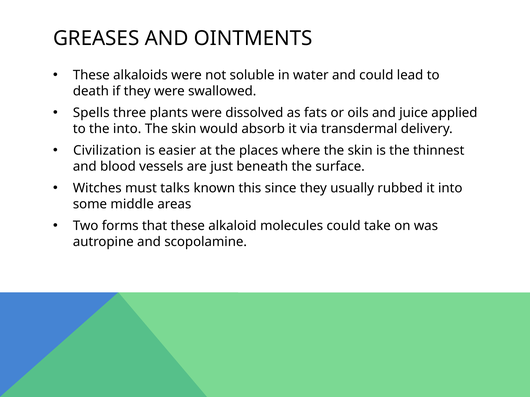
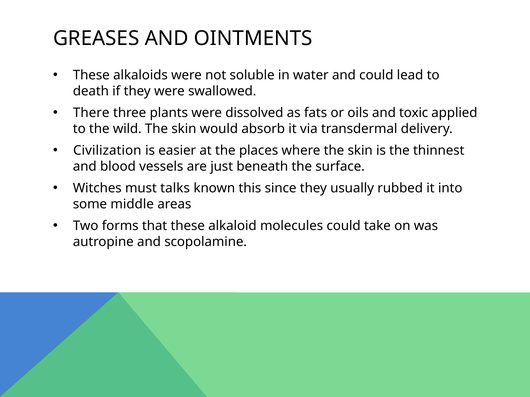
Spells: Spells -> There
juice: juice -> toxic
the into: into -> wild
